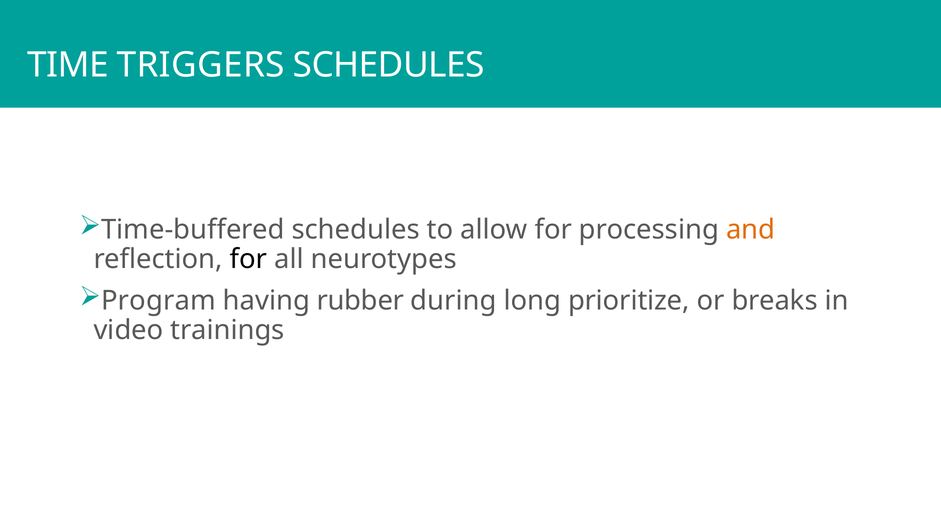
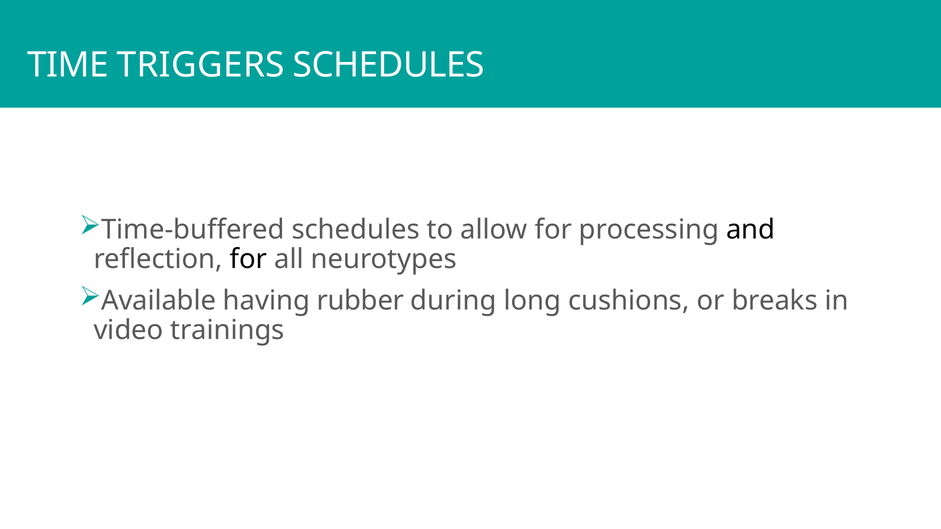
and colour: orange -> black
Program: Program -> Available
prioritize: prioritize -> cushions
